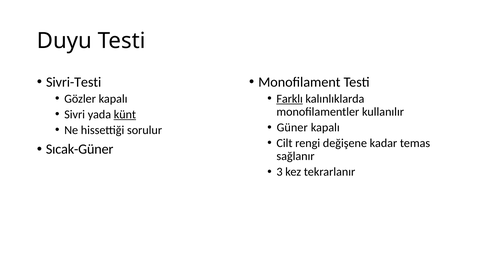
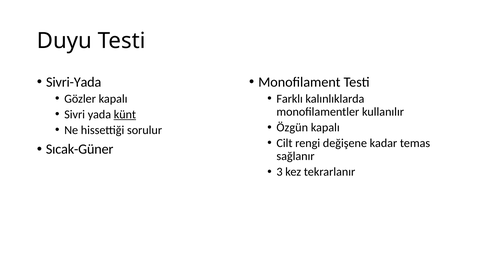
Sivri-Testi: Sivri-Testi -> Sivri-Yada
Farklı underline: present -> none
Güner: Güner -> Özgün
